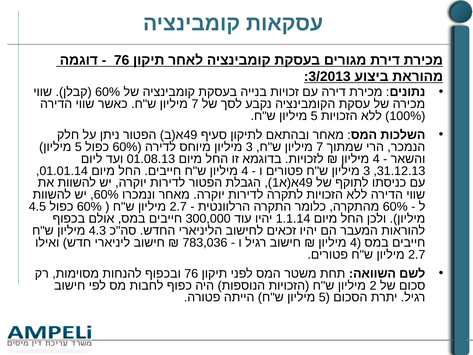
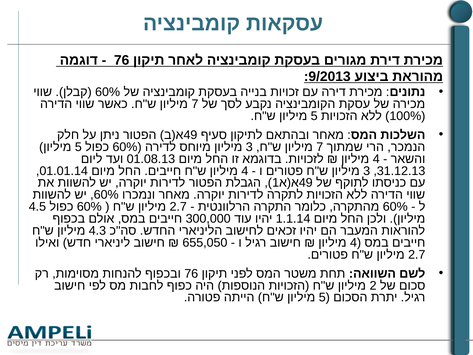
3/2013: 3/2013 -> 9/2013
783,036: 783,036 -> 655,050
